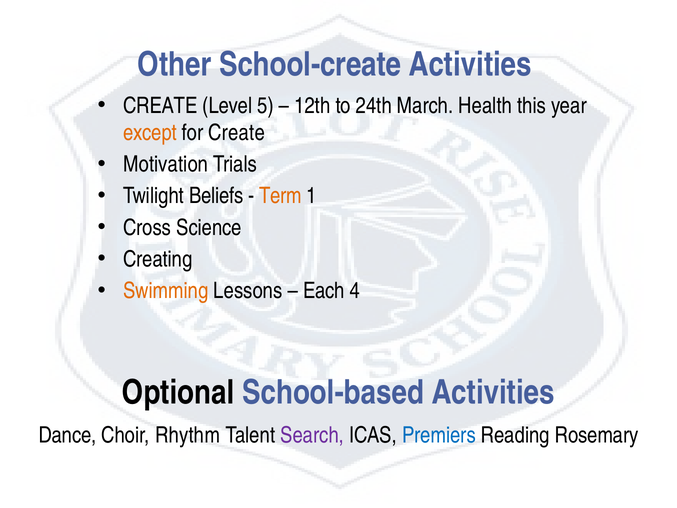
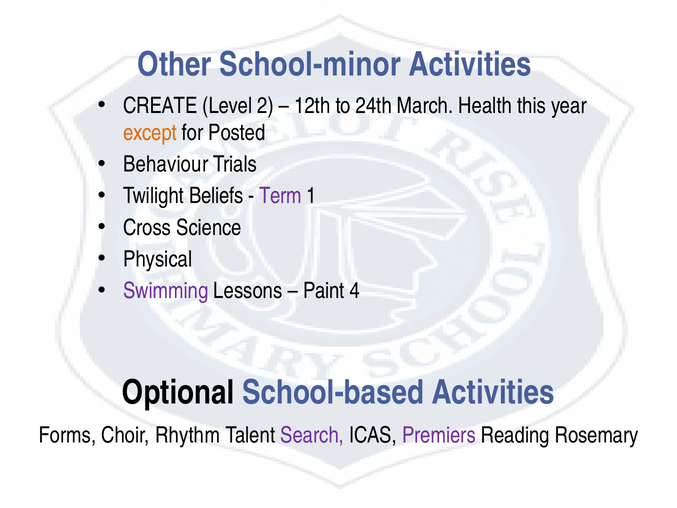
School-create: School-create -> School-minor
5: 5 -> 2
for Create: Create -> Posted
Motivation: Motivation -> Behaviour
Term colour: orange -> purple
Creating: Creating -> Physical
Swimming colour: orange -> purple
Each: Each -> Paint
Dance: Dance -> Forms
Premiers colour: blue -> purple
